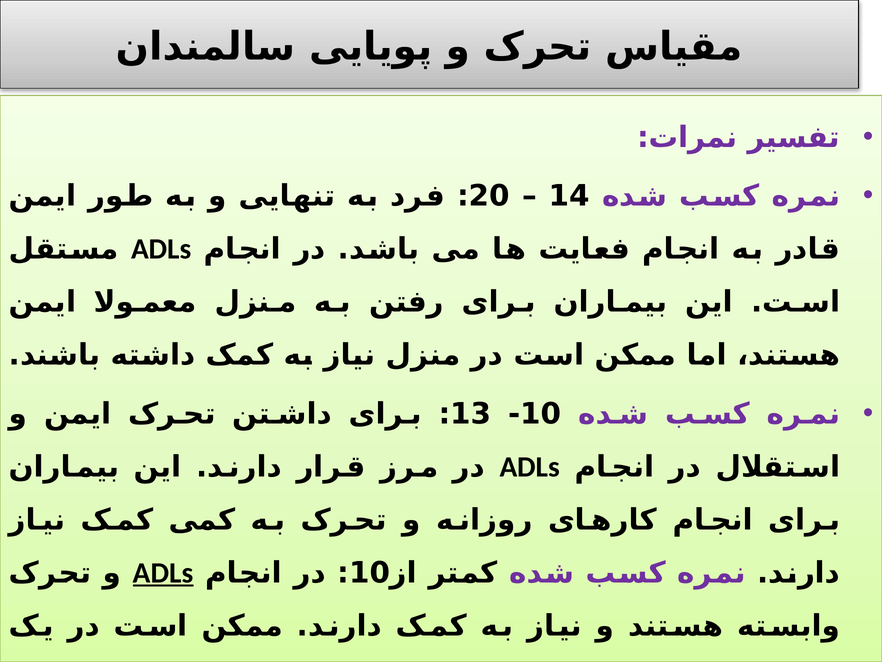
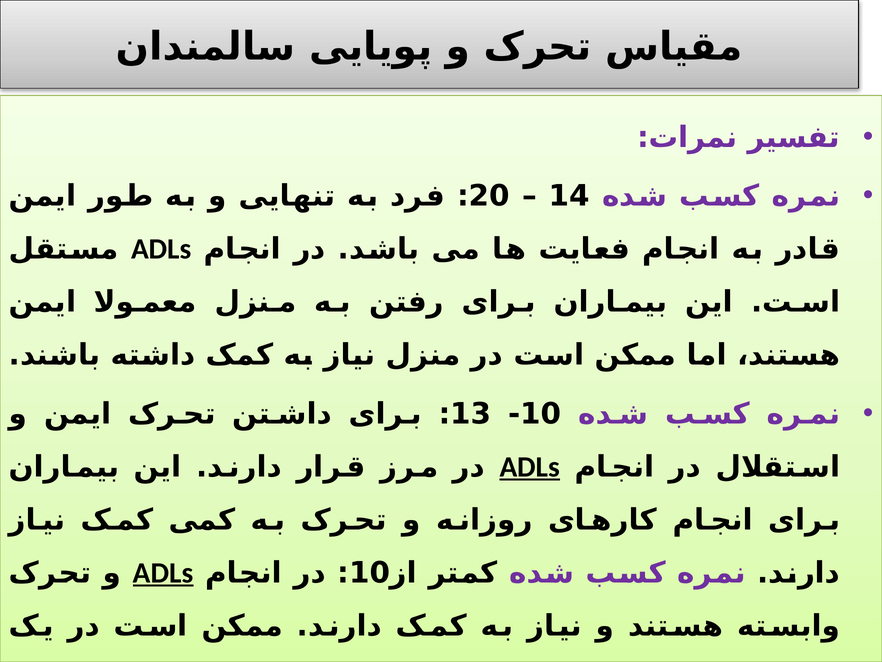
ADLs at (530, 467) underline: none -> present
